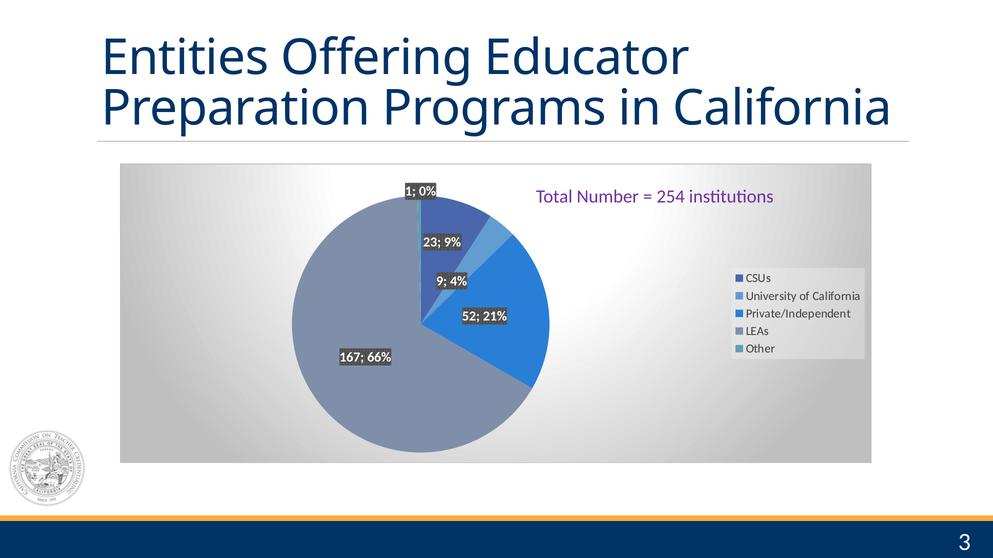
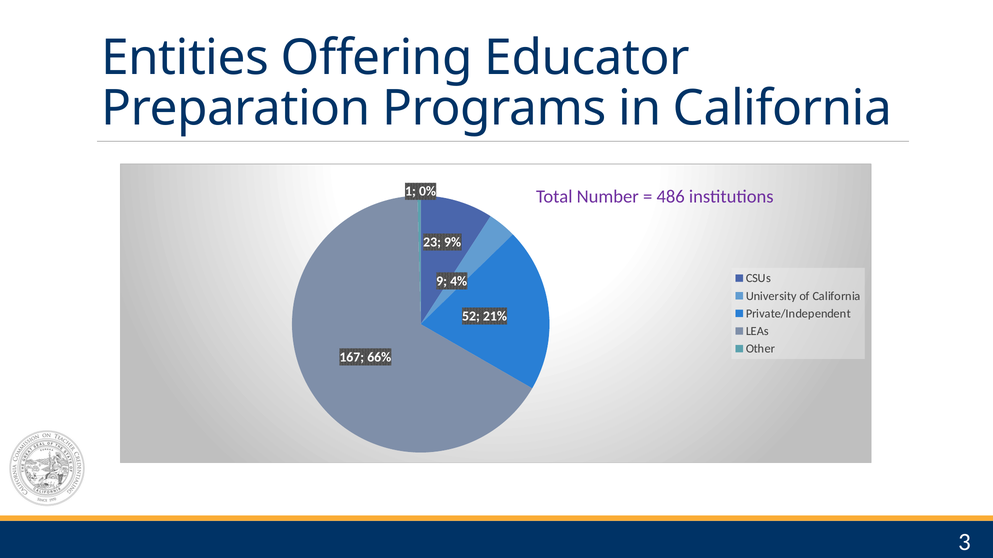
254: 254 -> 486
